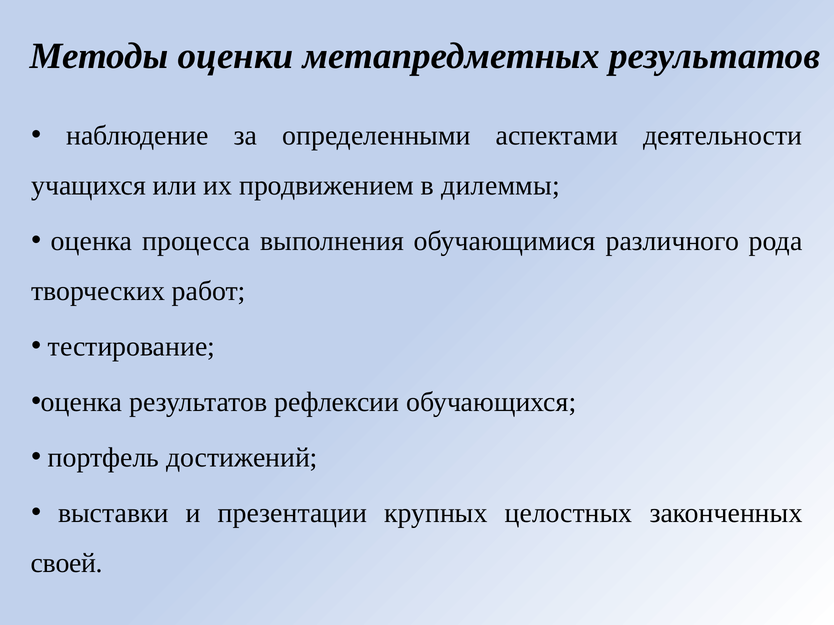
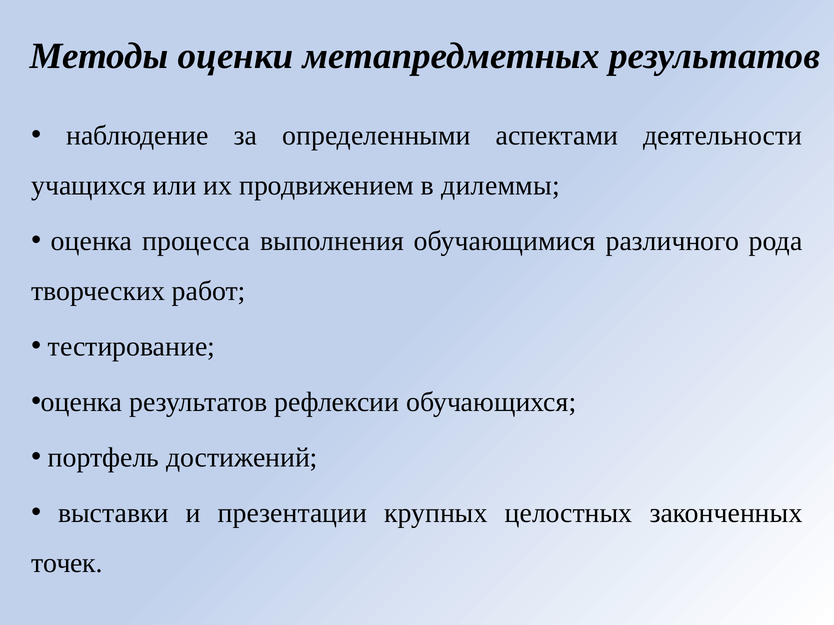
своей: своей -> точек
